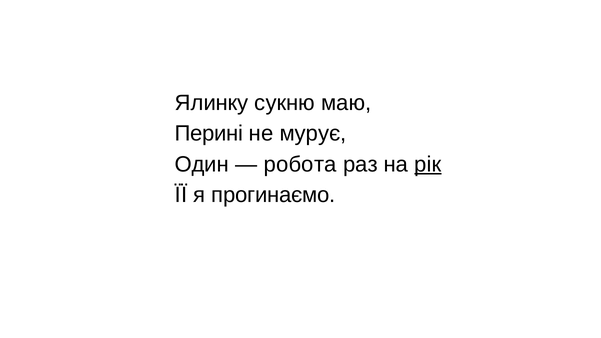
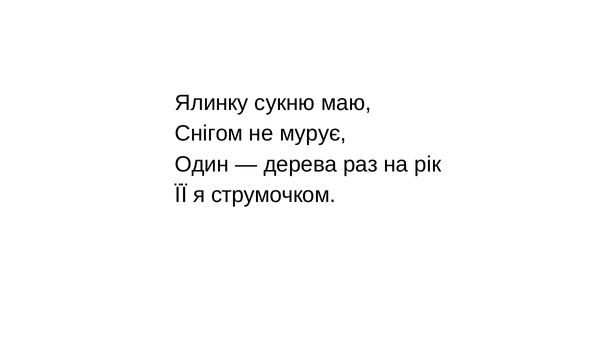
Перині: Перині -> Снігом
робота: робота -> дерева
рік underline: present -> none
прогинаємо: прогинаємо -> струмочком
